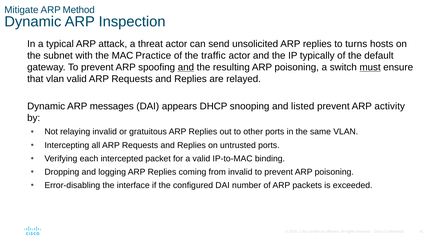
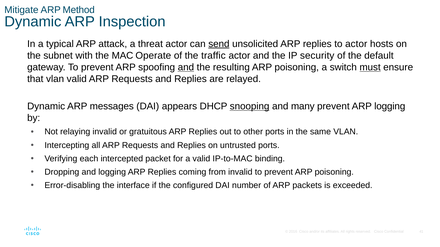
send underline: none -> present
to turns: turns -> actor
Practice: Practice -> Operate
typically: typically -> security
snooping underline: none -> present
listed: listed -> many
ARP activity: activity -> logging
